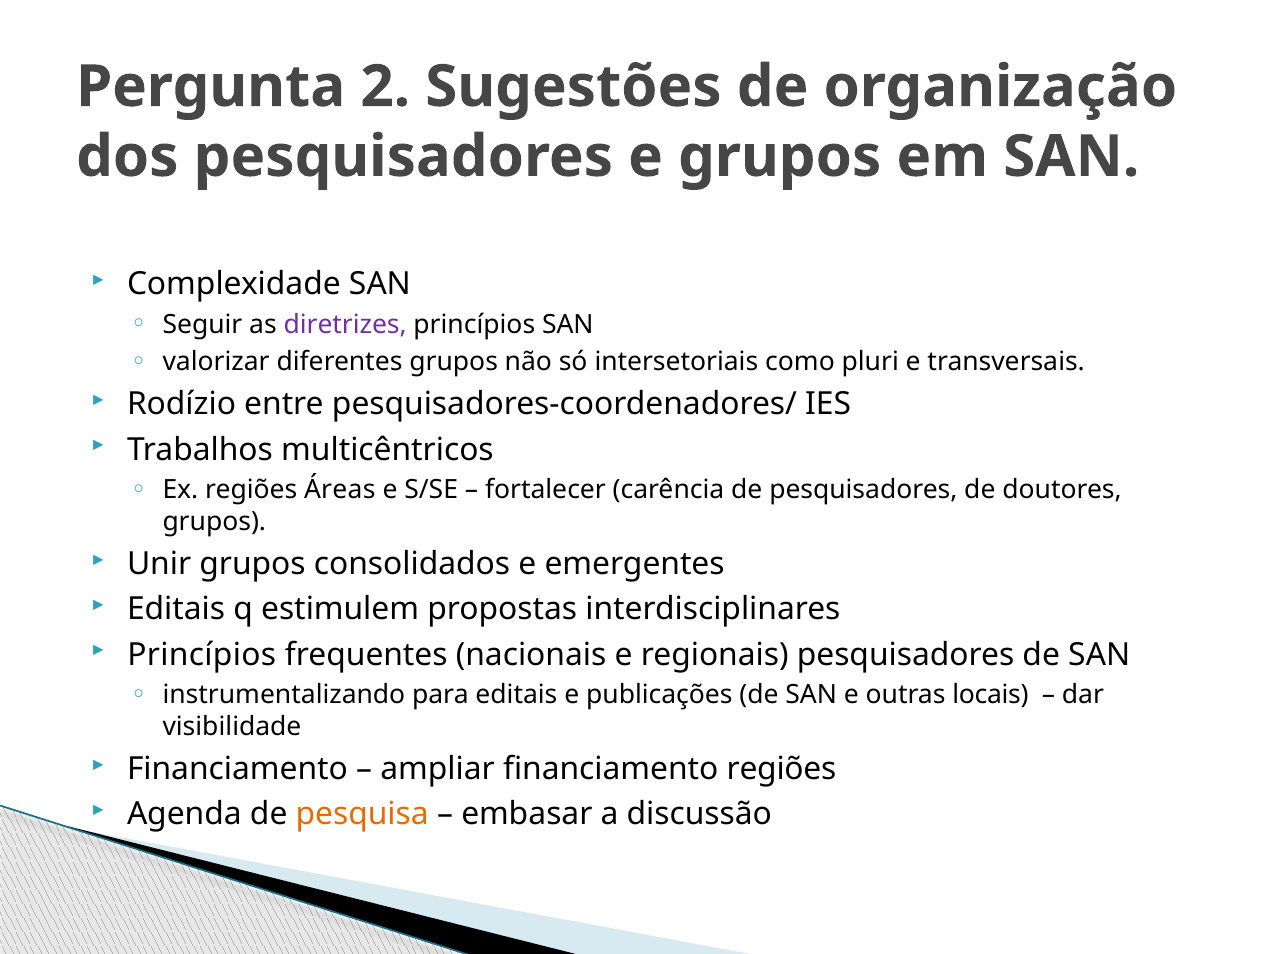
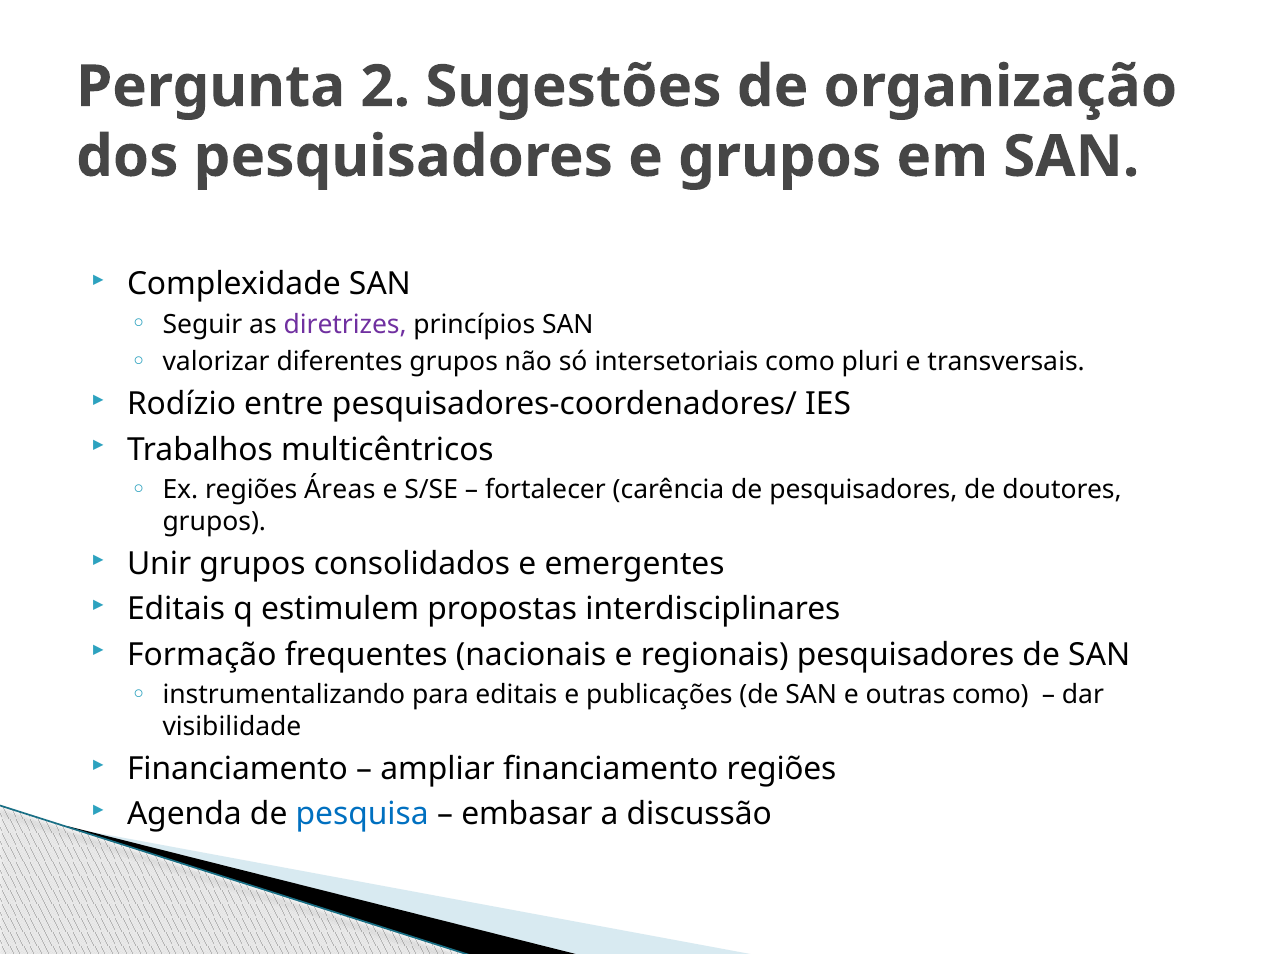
Princípios at (202, 655): Princípios -> Formação
outras locais: locais -> como
pesquisa colour: orange -> blue
